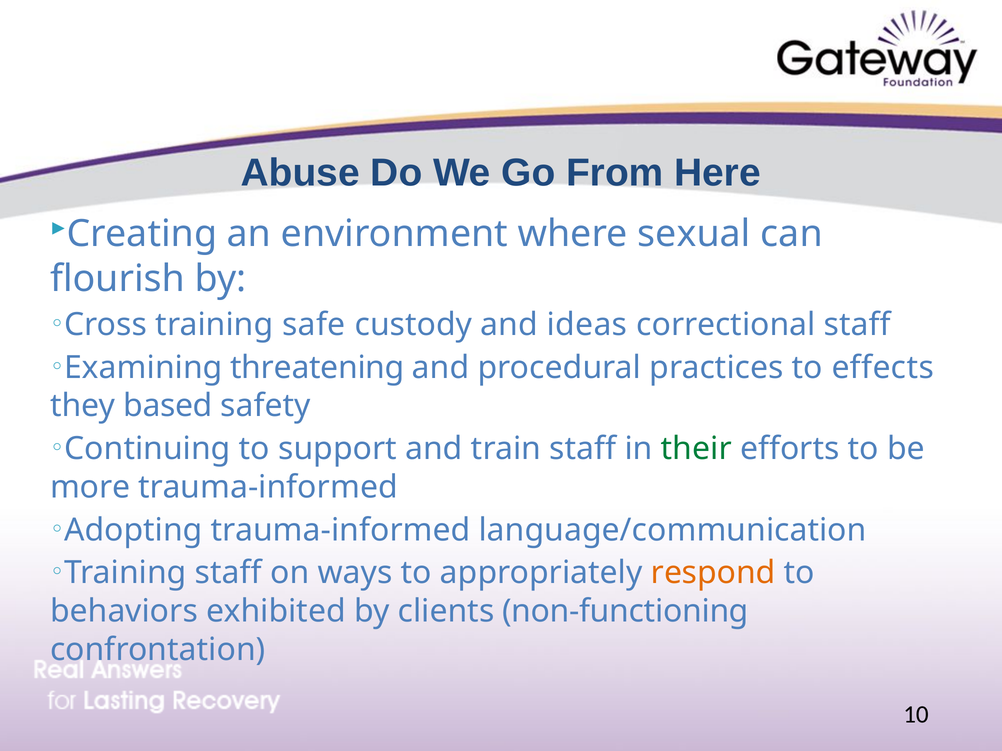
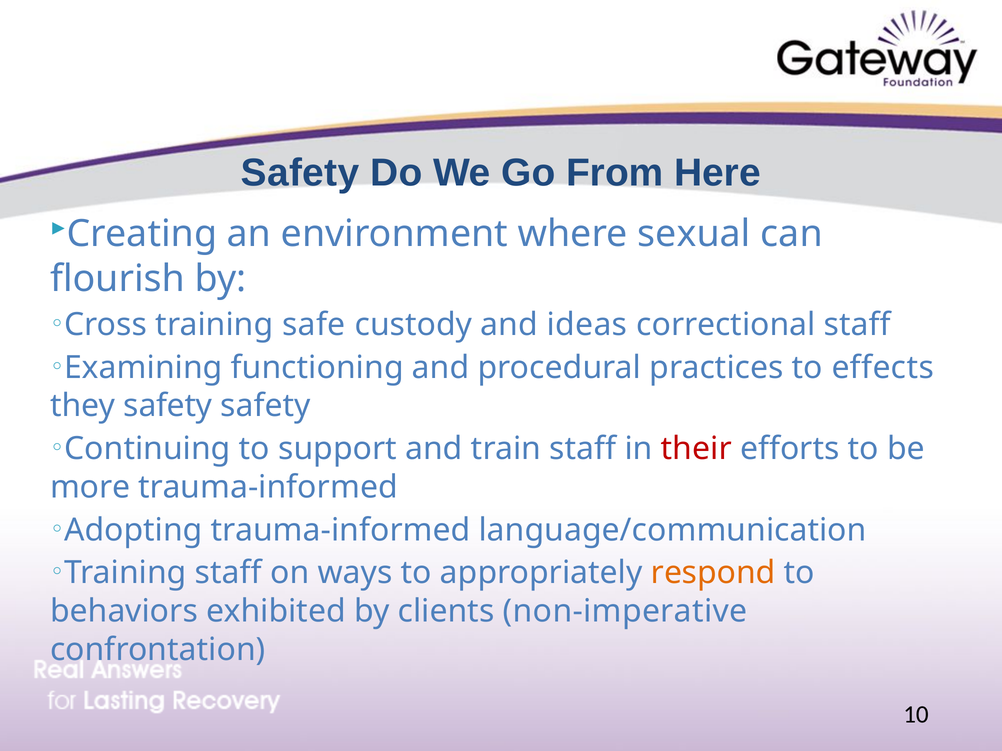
Abuse at (300, 173): Abuse -> Safety
threatening: threatening -> functioning
they based: based -> safety
their colour: green -> red
non-functioning: non-functioning -> non-imperative
